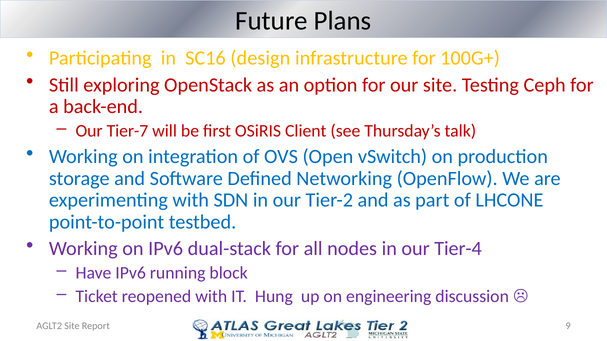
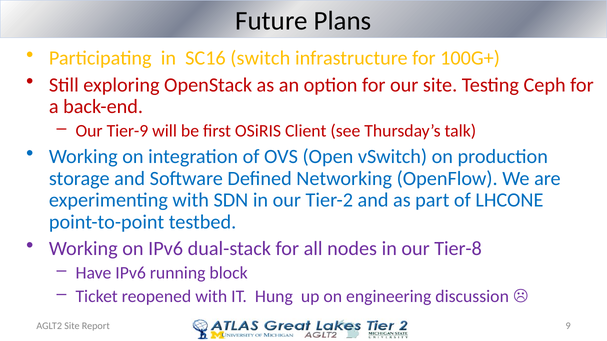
design: design -> switch
Tier-7: Tier-7 -> Tier-9
Tier-4: Tier-4 -> Tier-8
